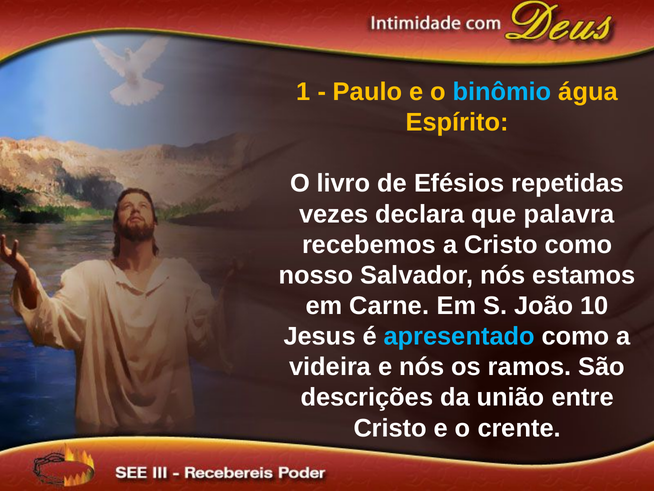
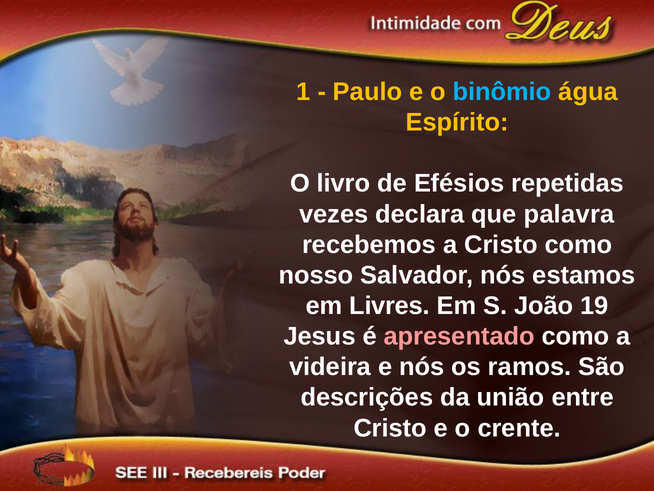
Carne: Carne -> Livres
10: 10 -> 19
apresentado colour: light blue -> pink
